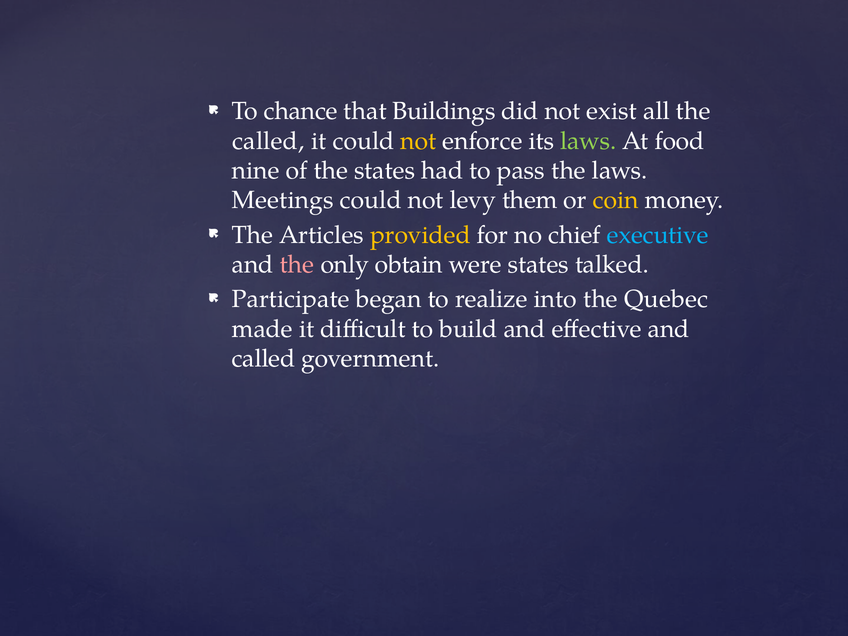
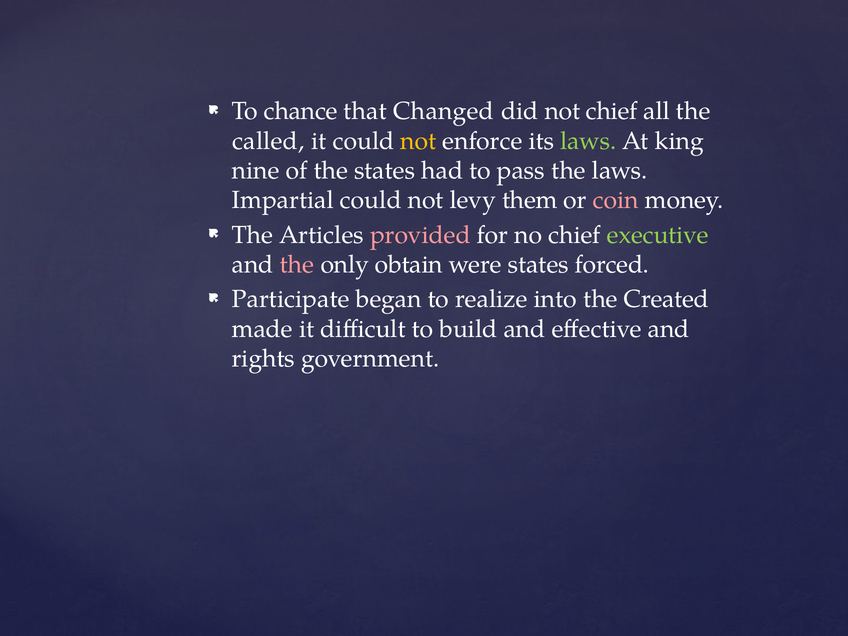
Buildings: Buildings -> Changed
not exist: exist -> chief
food: food -> king
Meetings: Meetings -> Impartial
coin colour: yellow -> pink
provided colour: yellow -> pink
executive colour: light blue -> light green
talked: talked -> forced
Quebec: Quebec -> Created
called at (263, 359): called -> rights
